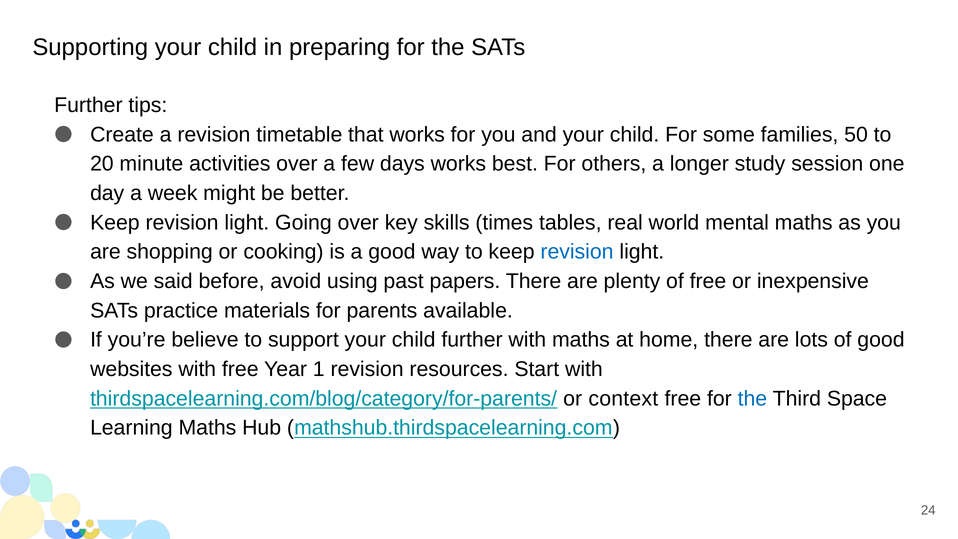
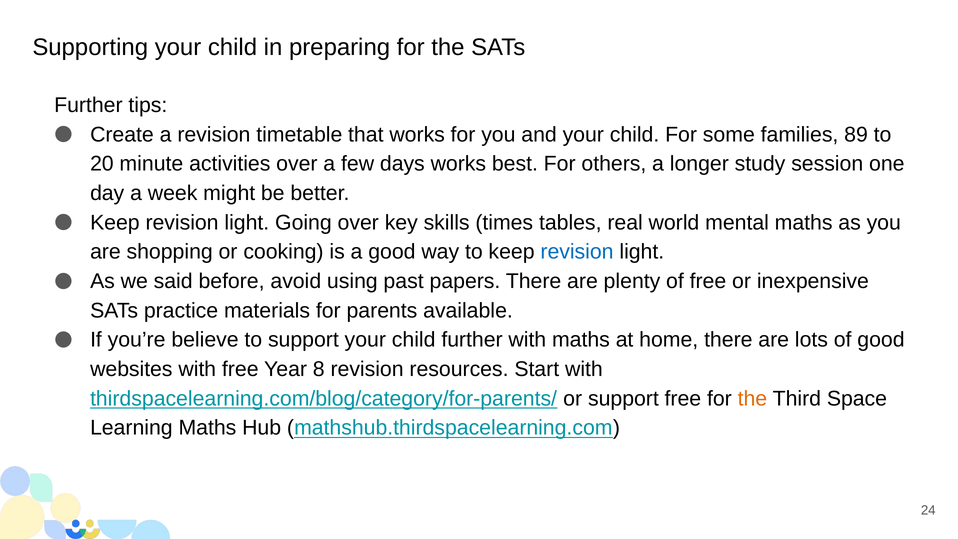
50: 50 -> 89
1: 1 -> 8
or context: context -> support
the at (752, 399) colour: blue -> orange
